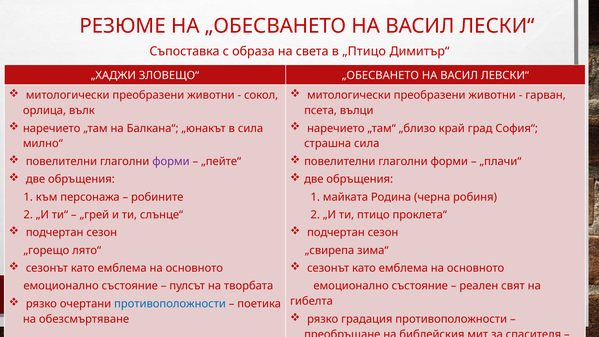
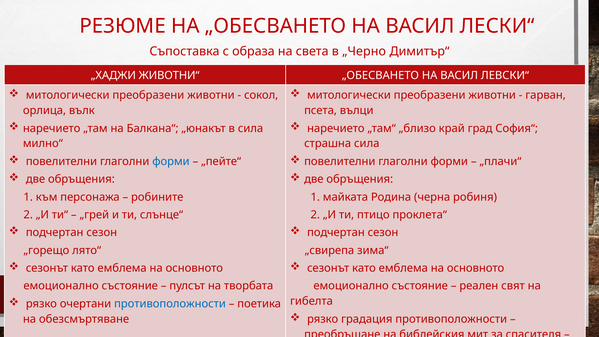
„Птицо: „Птицо -> „Черно
ЗЛОВЕЩО“: ЗЛОВЕЩО“ -> ЖИВОТНИ“
форми at (171, 161) colour: purple -> blue
